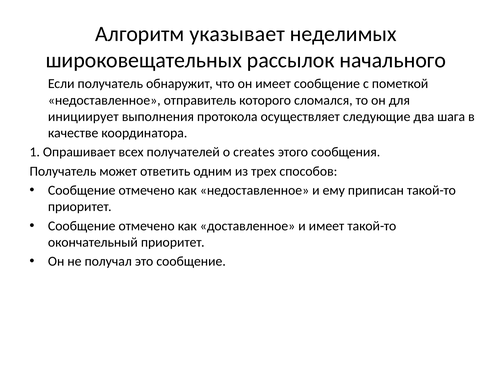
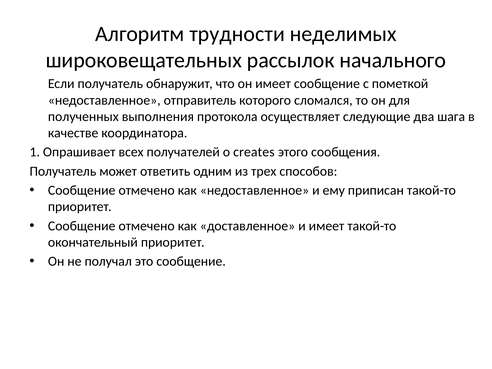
указывает: указывает -> трудности
инициирует: инициирует -> полученных
